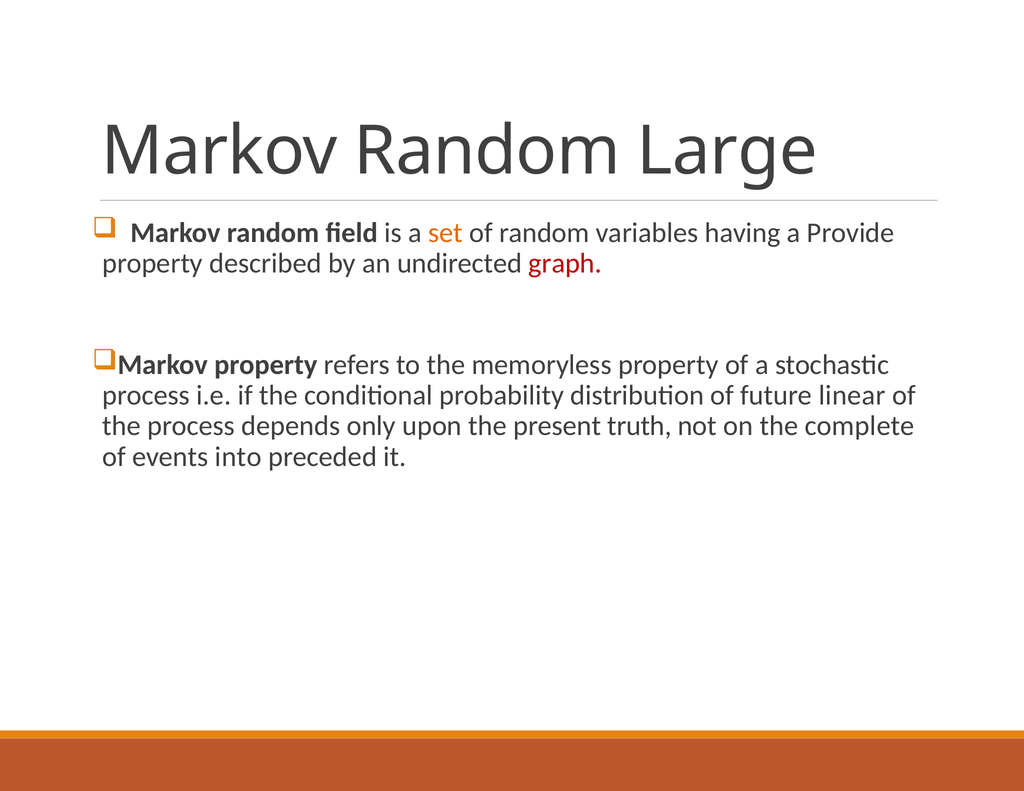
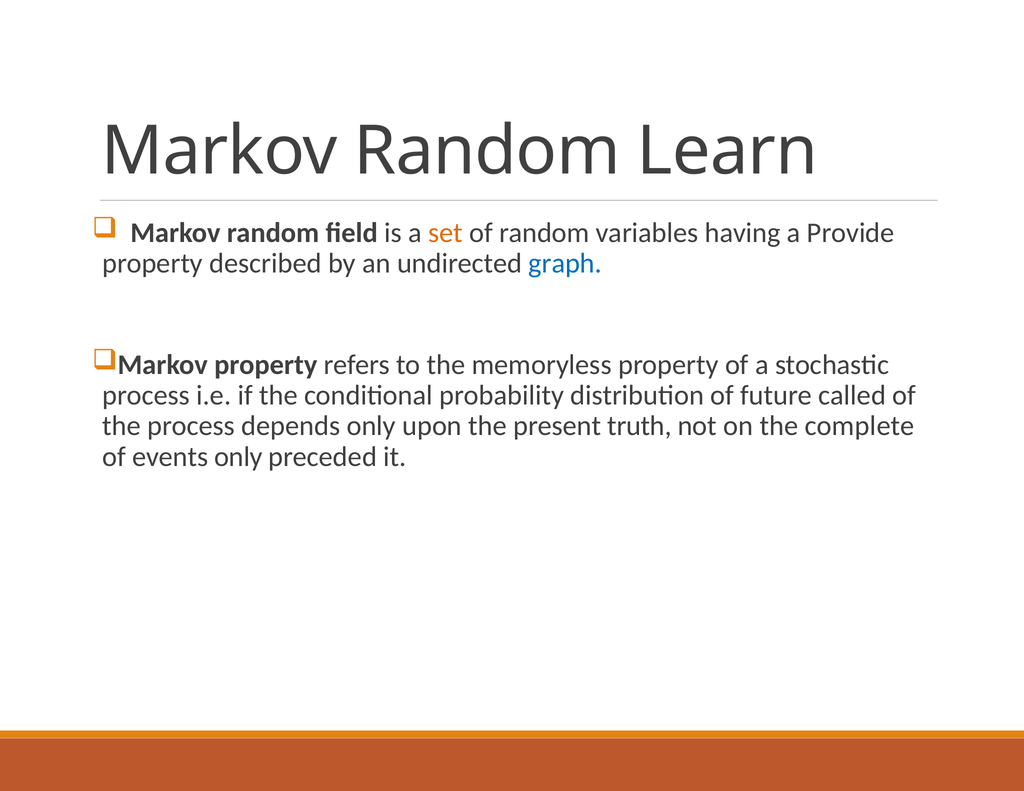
Large: Large -> Learn
graph colour: red -> blue
linear: linear -> called
events into: into -> only
